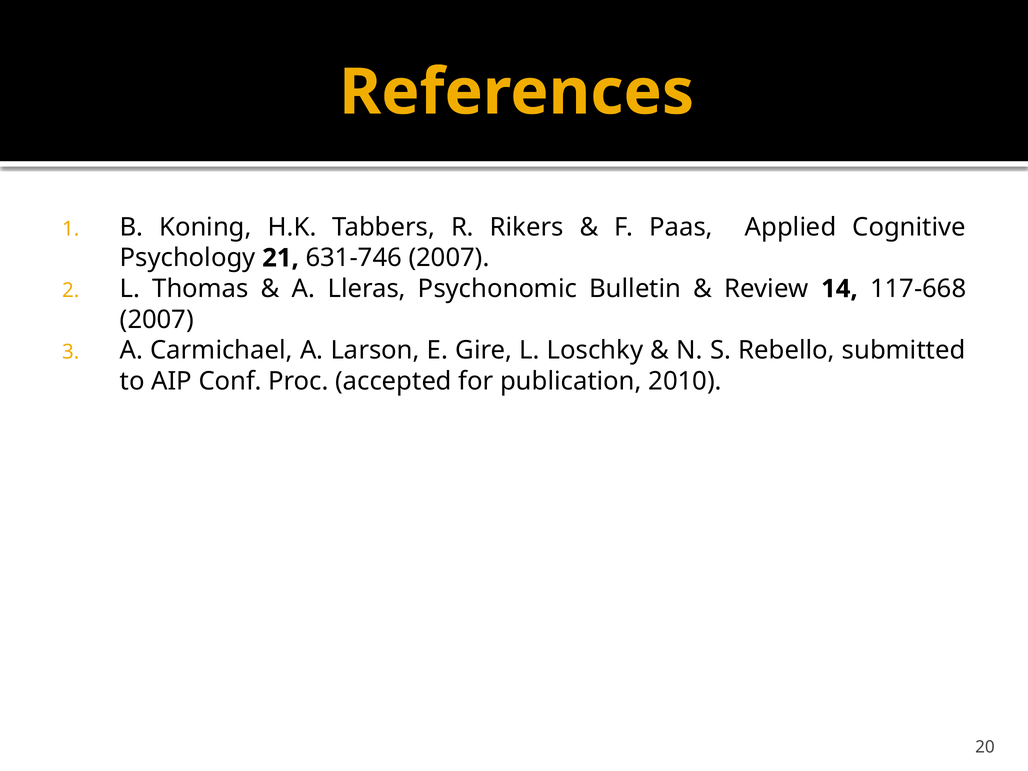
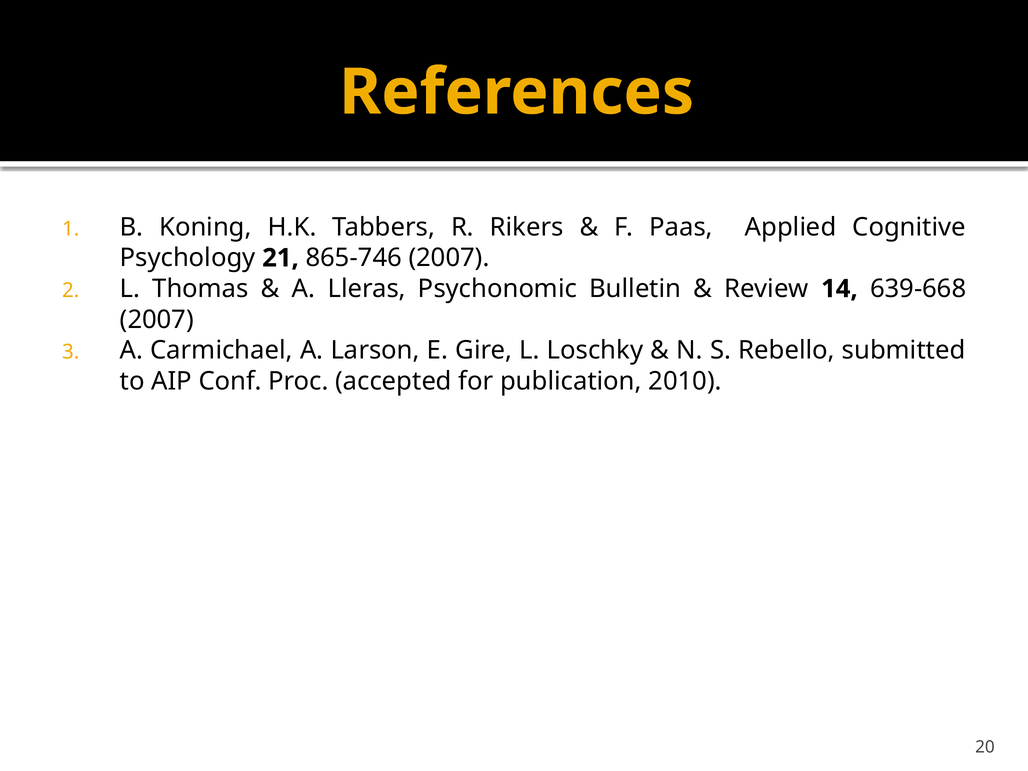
631-746: 631-746 -> 865-746
117-668: 117-668 -> 639-668
